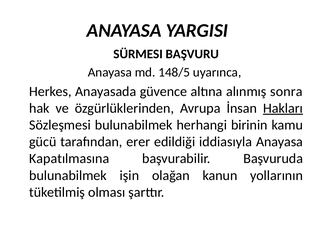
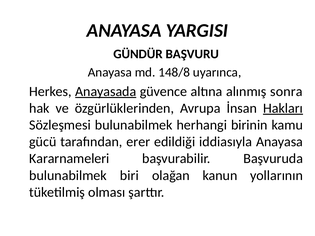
SÜRMESI: SÜRMESI -> GÜNDÜR
148/5: 148/5 -> 148/8
Anayasada underline: none -> present
Kapatılmasına: Kapatılmasına -> Kararnameleri
işin: işin -> biri
